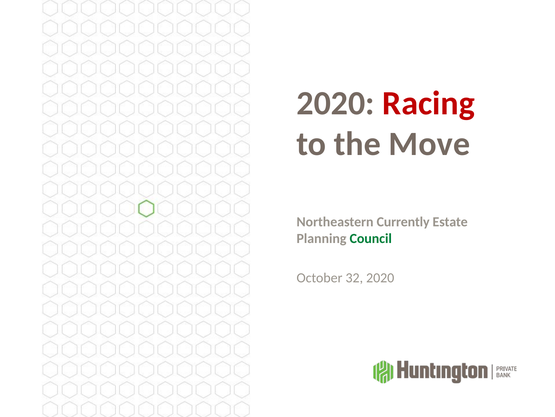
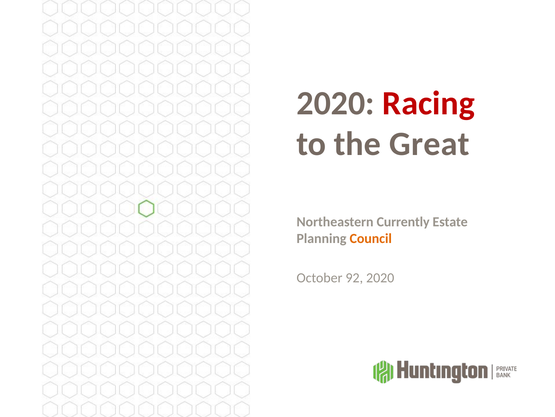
Move: Move -> Great
Council colour: green -> orange
32: 32 -> 92
